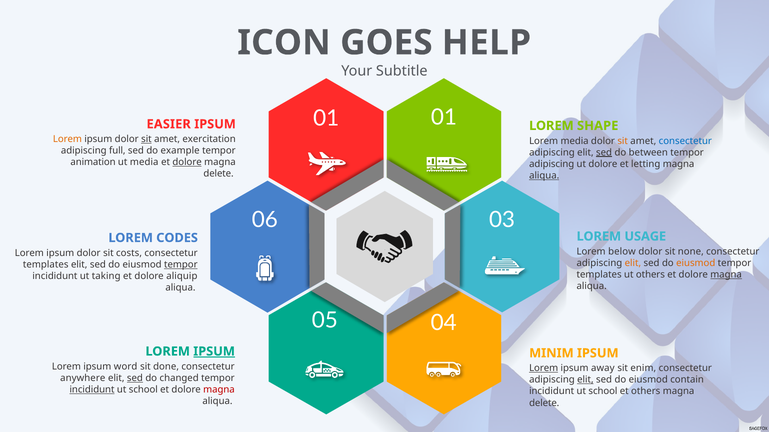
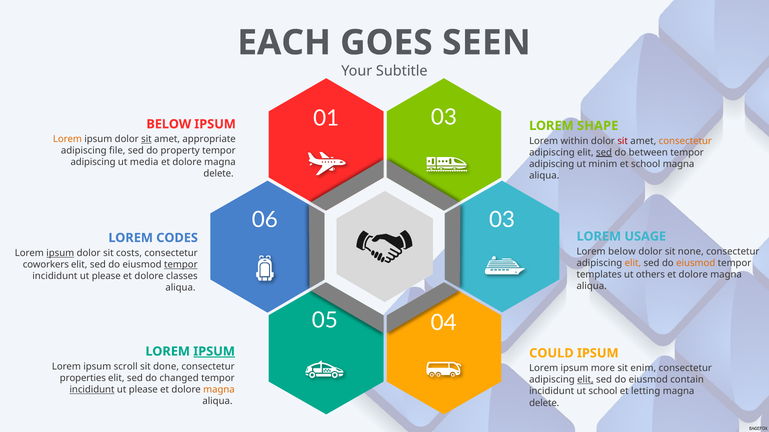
ICON: ICON -> EACH
HELP: HELP -> SEEN
01 01: 01 -> 03
EASIER at (169, 124): EASIER -> BELOW
exercitation: exercitation -> appropriate
Lorem media: media -> within
sit at (623, 141) colour: orange -> red
consectetur at (685, 141) colour: blue -> orange
full: full -> file
example: example -> property
animation at (93, 163): animation -> adipiscing
dolore at (187, 163) underline: present -> none
ut dolore: dolore -> minim
et letting: letting -> school
aliqua at (544, 176) underline: present -> none
ipsum at (60, 253) underline: none -> present
templates at (46, 265): templates -> coworkers
magna at (726, 275) underline: present -> none
taking at (106, 276): taking -> please
aliquip: aliquip -> classes
MINIM: MINIM -> COULD
word: word -> scroll
Lorem at (544, 369) underline: present -> none
away: away -> more
anywhere: anywhere -> properties
sed at (135, 379) underline: present -> none
school at (143, 390): school -> please
magna at (219, 390) colour: red -> orange
et others: others -> letting
